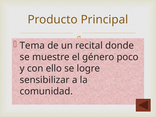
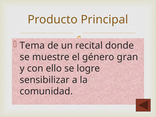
poco: poco -> gran
